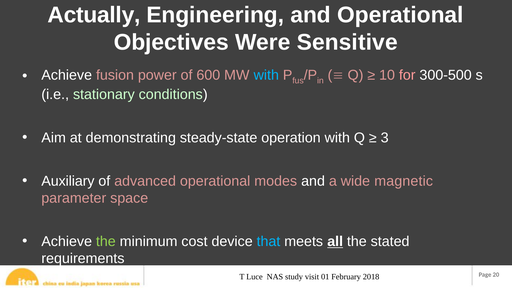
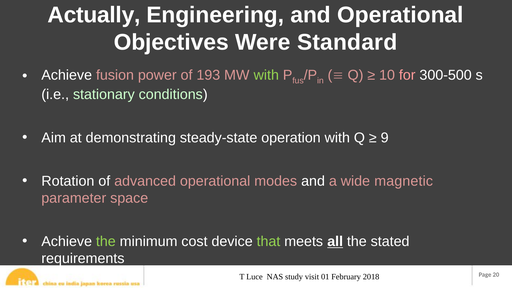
Sensitive: Sensitive -> Standard
600: 600 -> 193
with at (266, 75) colour: light blue -> light green
3: 3 -> 9
Auxiliary: Auxiliary -> Rotation
that colour: light blue -> light green
